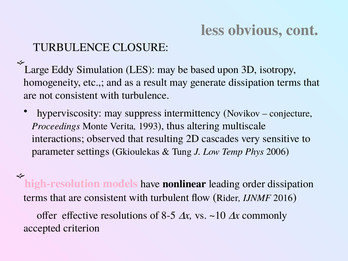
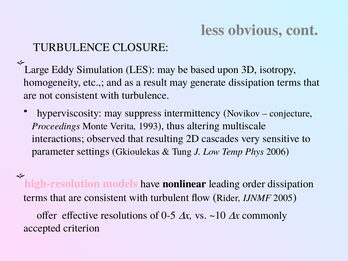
2016: 2016 -> 2005
8-5: 8-5 -> 0-5
